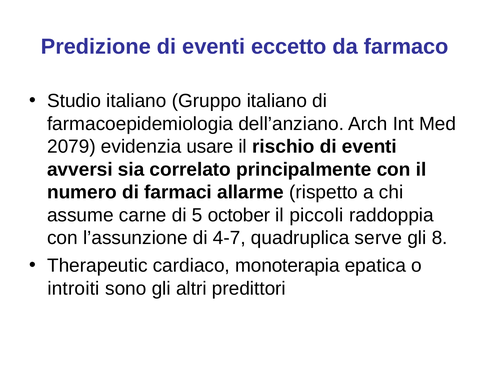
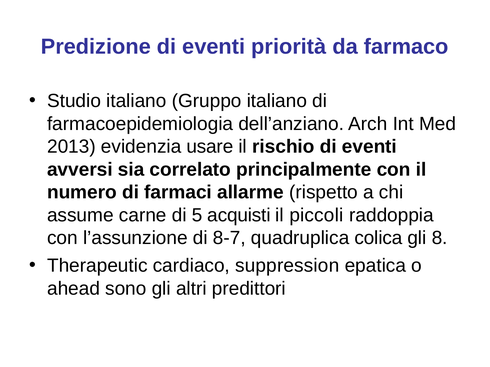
eccetto: eccetto -> priorità
2079: 2079 -> 2013
october: october -> acquisti
4-7: 4-7 -> 8-7
serve: serve -> colica
monoterapia: monoterapia -> suppression
introiti: introiti -> ahead
